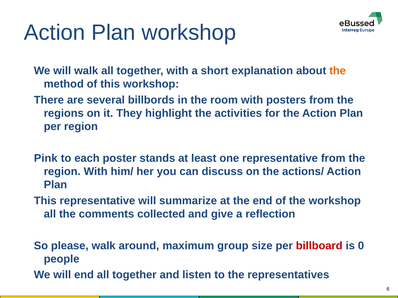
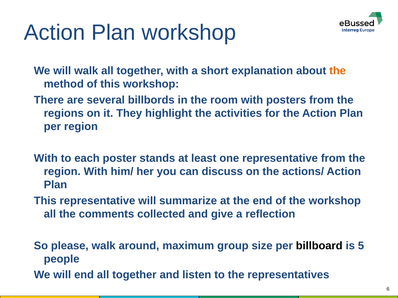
Pink at (46, 159): Pink -> With
billboard colour: red -> black
0: 0 -> 5
